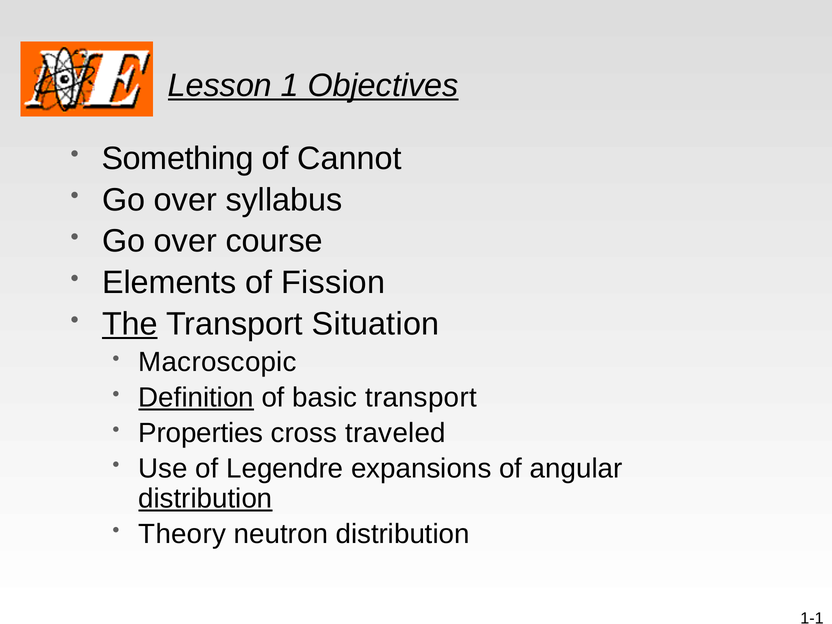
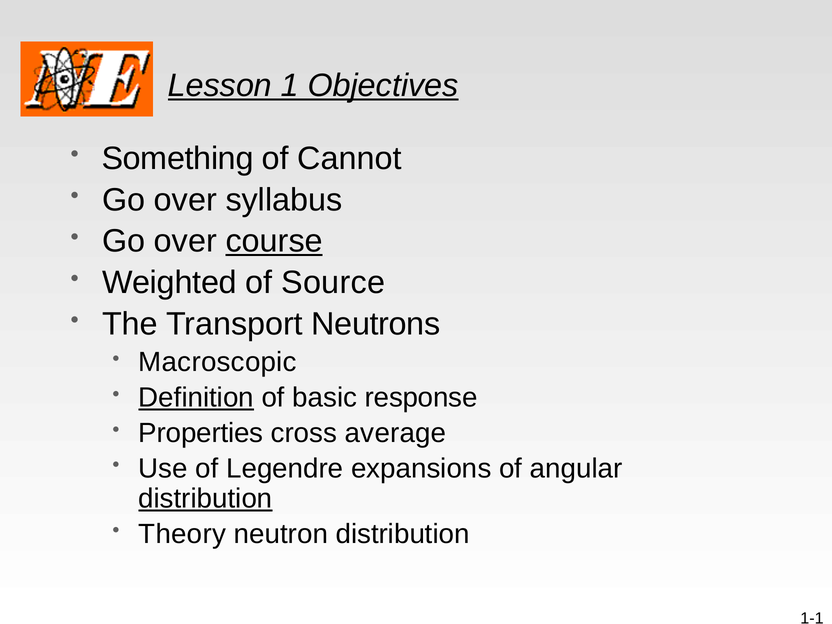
course underline: none -> present
Elements: Elements -> Weighted
Fission: Fission -> Source
The underline: present -> none
Situation: Situation -> Neutrons
basic transport: transport -> response
traveled: traveled -> average
